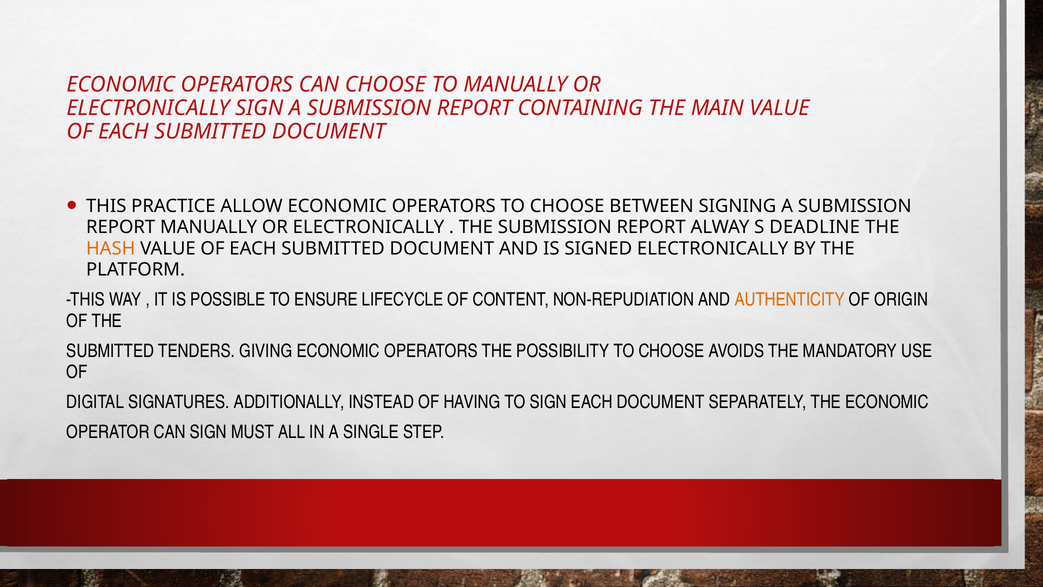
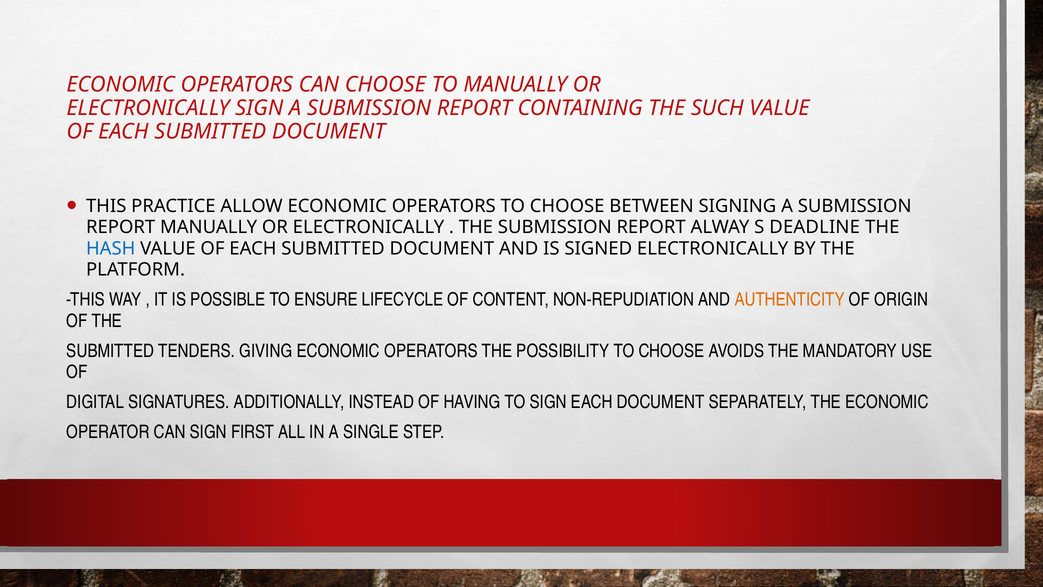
MAIN: MAIN -> SUCH
HASH colour: orange -> blue
MUST: MUST -> FIRST
